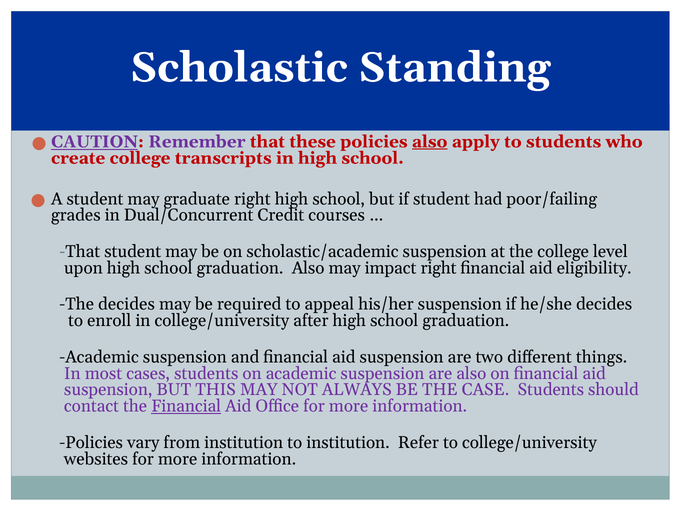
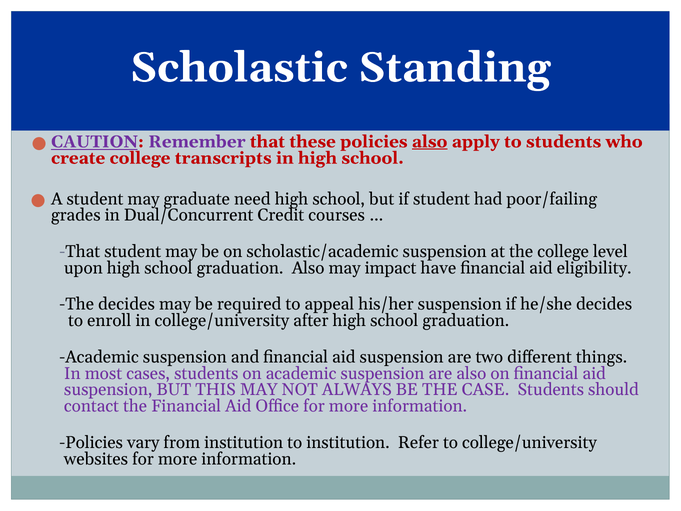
graduate right: right -> need
impact right: right -> have
Financial at (186, 406) underline: present -> none
